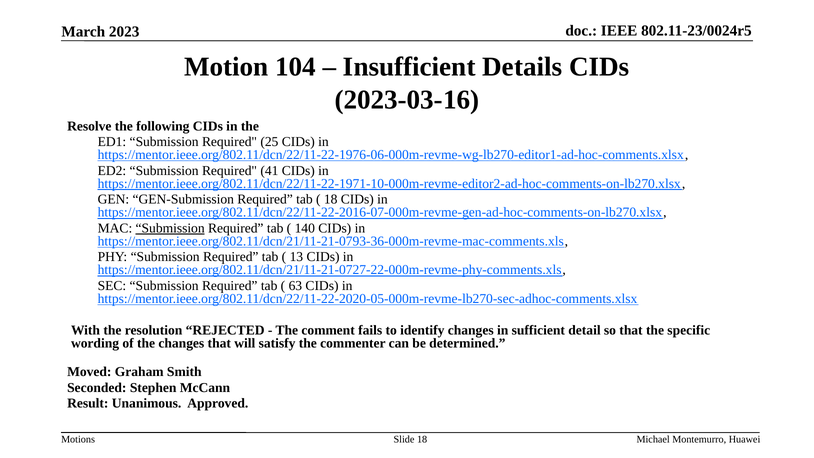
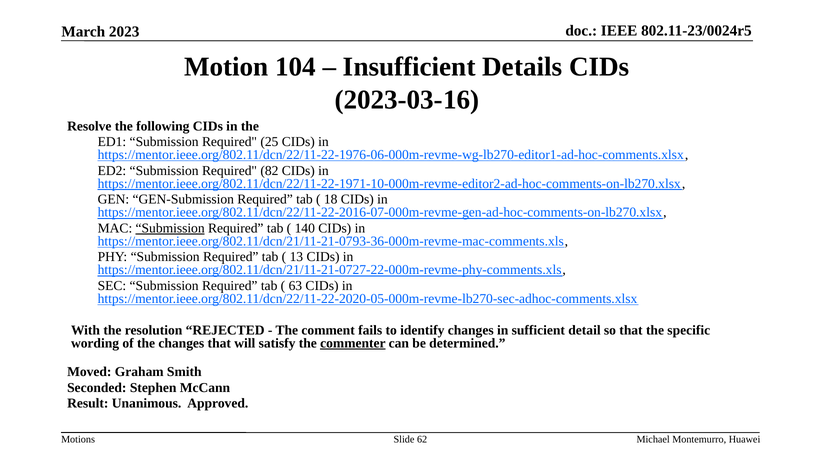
41: 41 -> 82
commenter underline: none -> present
Slide 18: 18 -> 62
